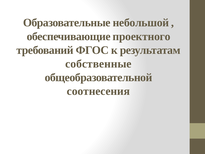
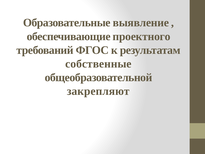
небольшой: небольшой -> выявление
соотнесения: соотнесения -> закрепляют
